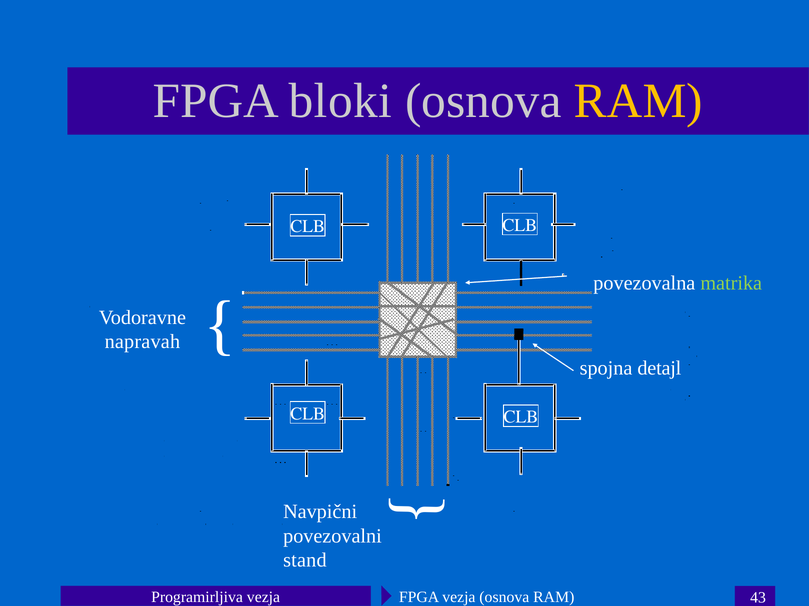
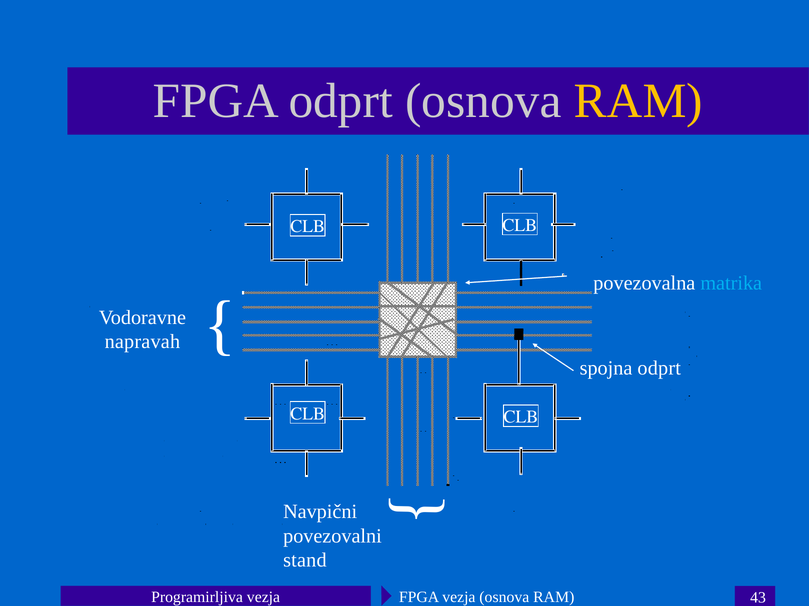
FPGA bloki: bloki -> odprt
matrika colour: light green -> light blue
spojna detajl: detajl -> odprt
